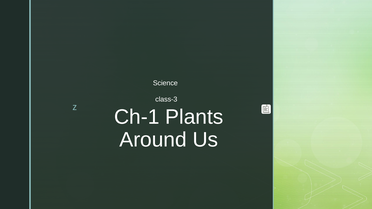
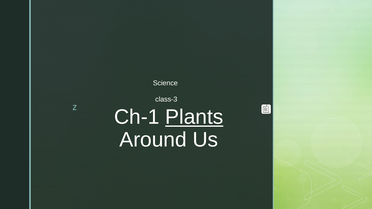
Plants underline: none -> present
